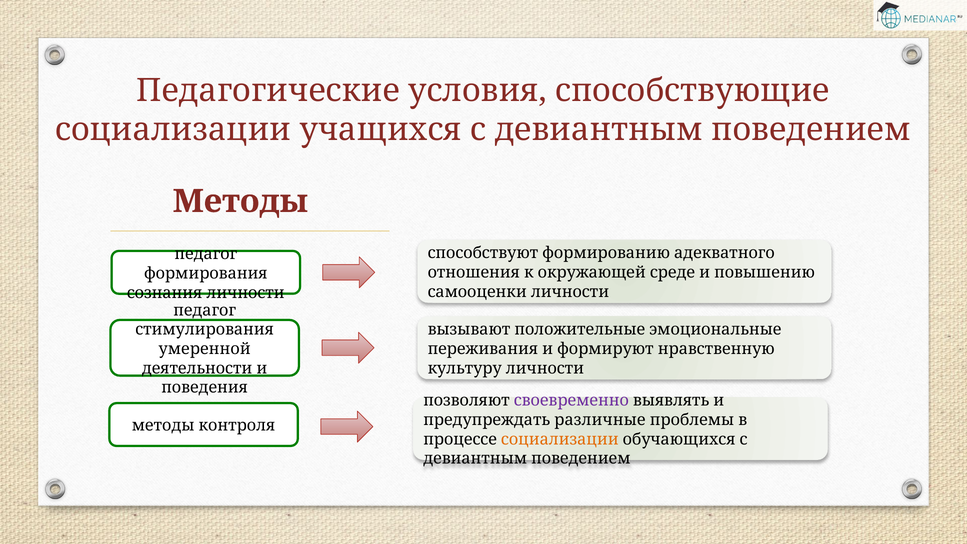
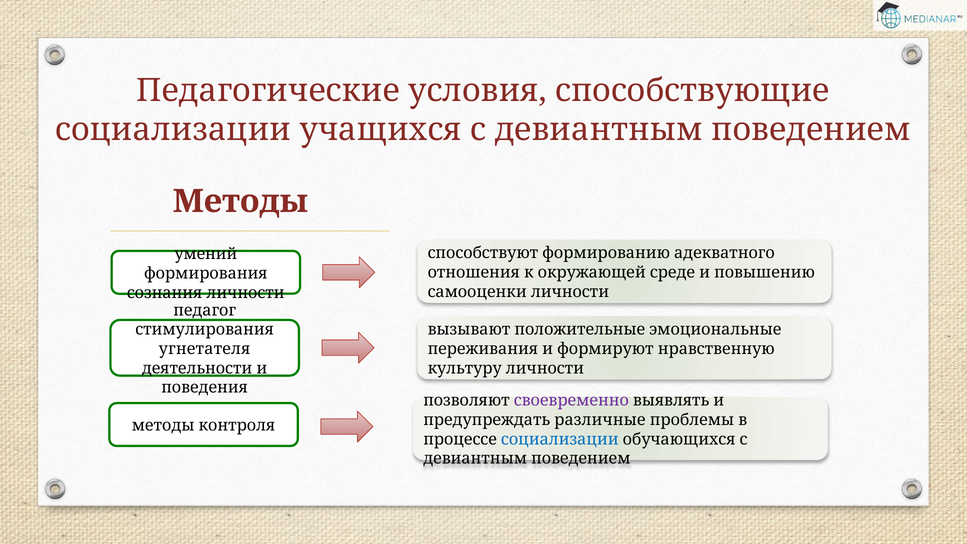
педагог at (206, 254): педагог -> умений
умеренной: умеренной -> угнетателя
социализации at (560, 439) colour: orange -> blue
